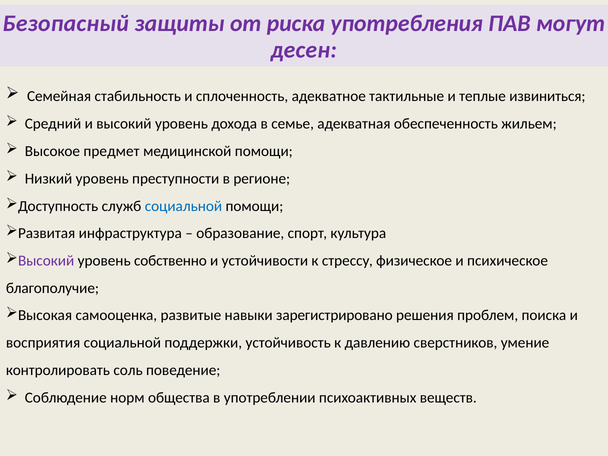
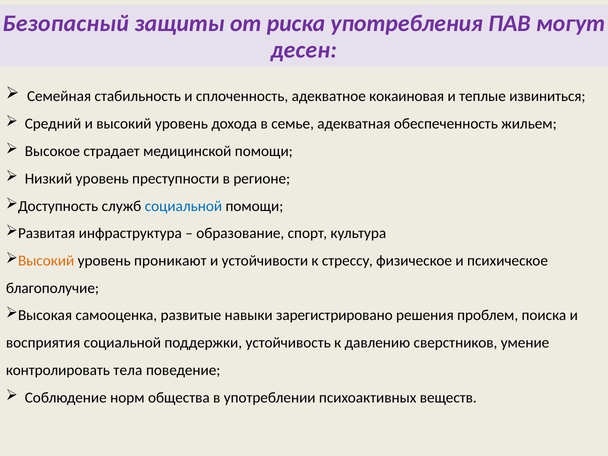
тактильные: тактильные -> кокаиновая
предмет: предмет -> страдает
Высокий at (46, 261) colour: purple -> orange
собственно: собственно -> проникают
соль: соль -> тела
